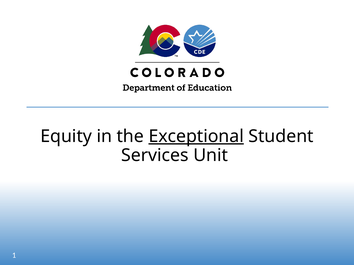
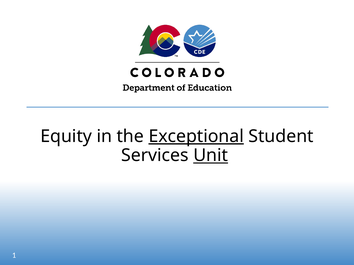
Unit underline: none -> present
